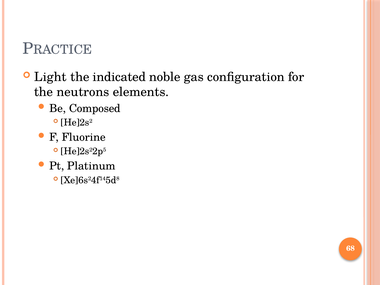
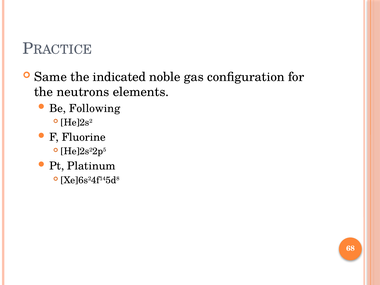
Light: Light -> Same
Composed: Composed -> Following
